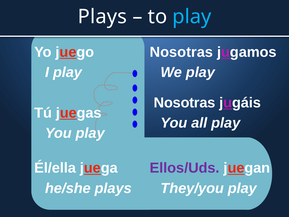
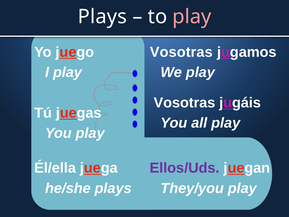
play at (192, 17) colour: light blue -> pink
Nosotras at (181, 52): Nosotras -> Vosotras
Nosotras at (185, 103): Nosotras -> Vosotras
